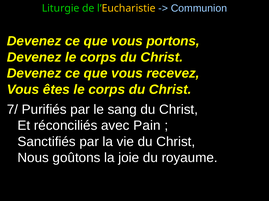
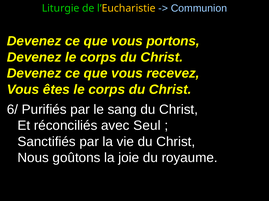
7/: 7/ -> 6/
Pain: Pain -> Seul
